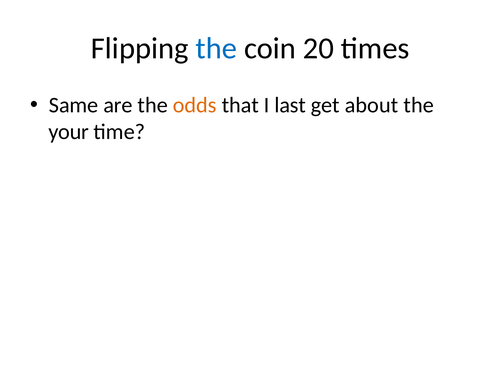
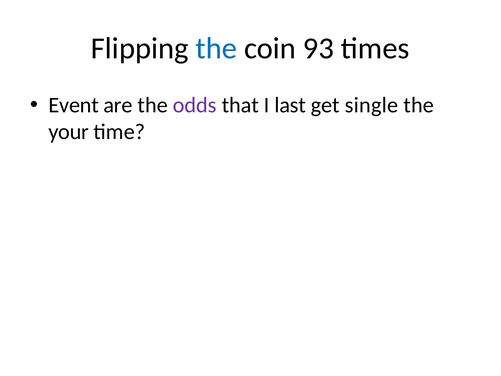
20: 20 -> 93
Same: Same -> Event
odds colour: orange -> purple
about: about -> single
